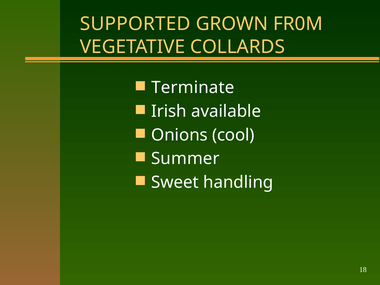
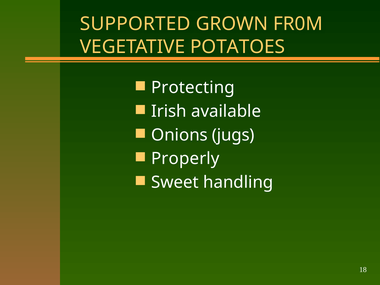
COLLARDS: COLLARDS -> POTATOES
Terminate: Terminate -> Protecting
cool: cool -> jugs
Summer: Summer -> Properly
